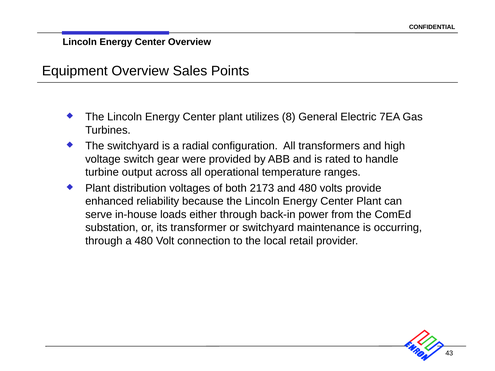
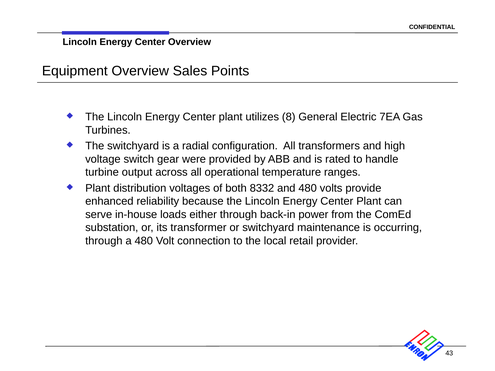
2173: 2173 -> 8332
